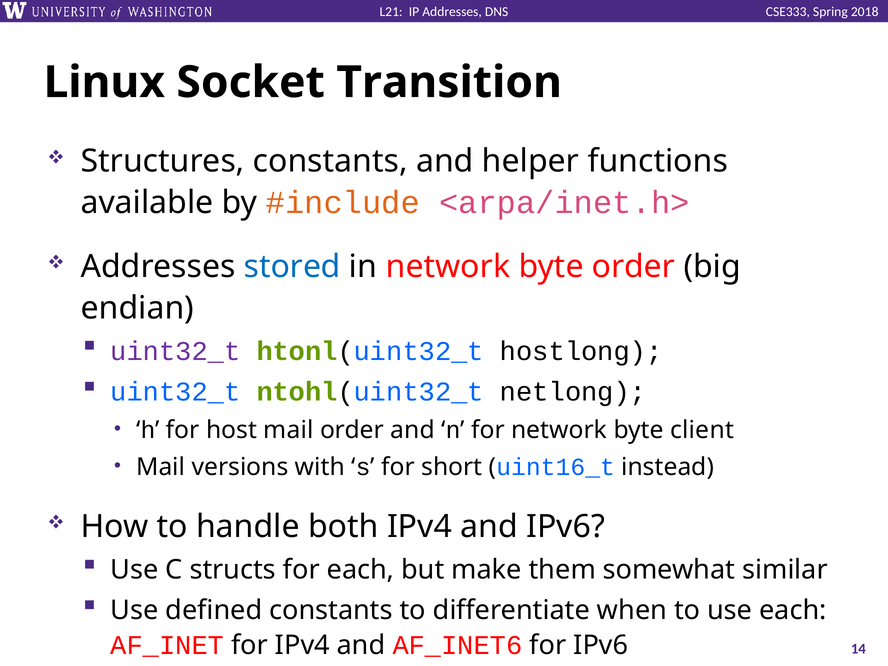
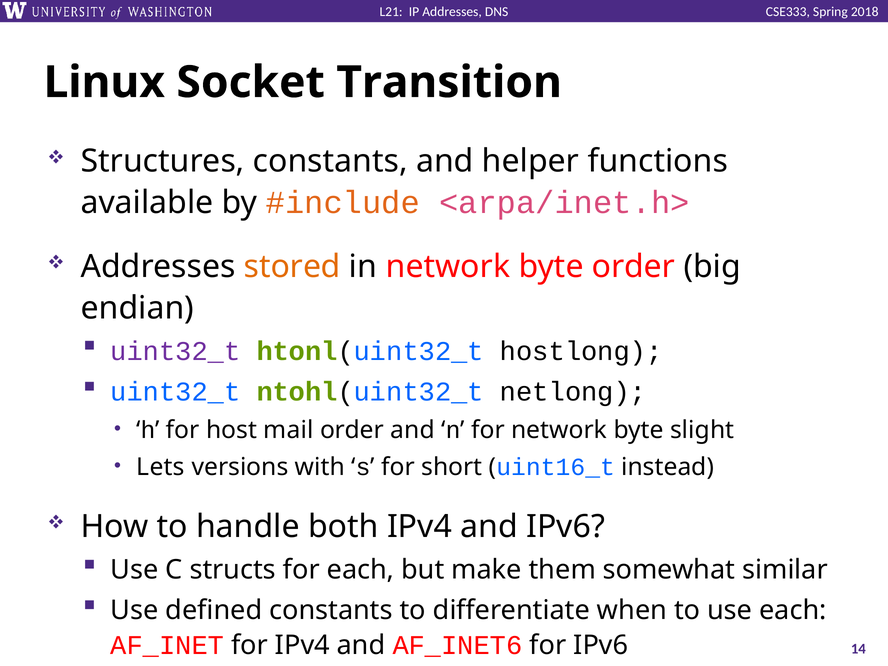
stored colour: blue -> orange
client: client -> slight
Mail at (161, 467): Mail -> Lets
